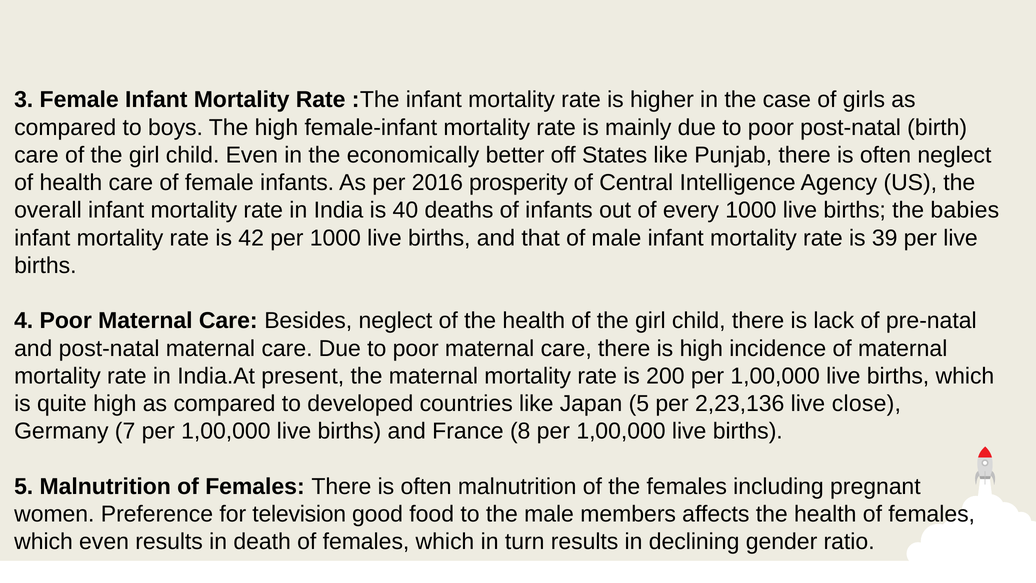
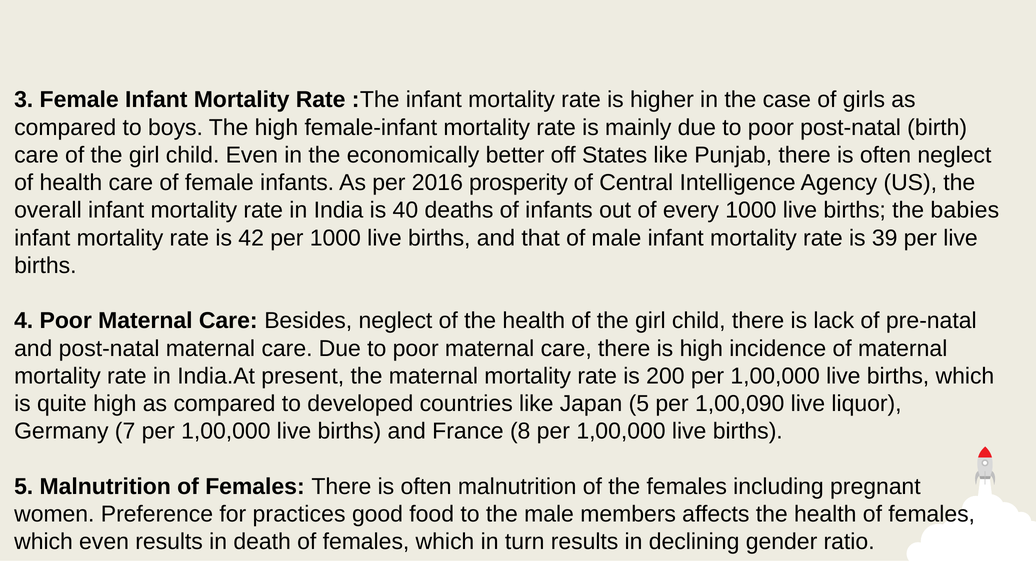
2,23,136: 2,23,136 -> 1,00,090
close: close -> liquor
television: television -> practices
